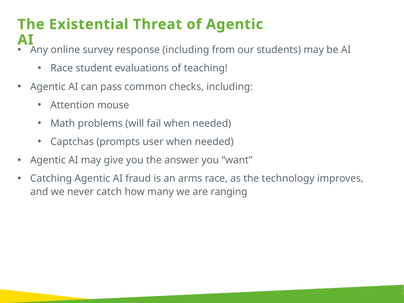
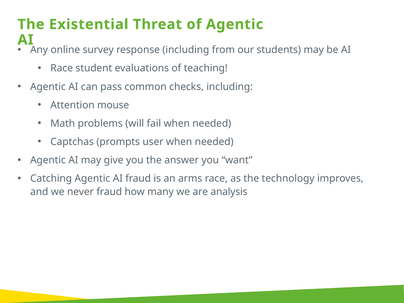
never catch: catch -> fraud
ranging: ranging -> analysis
